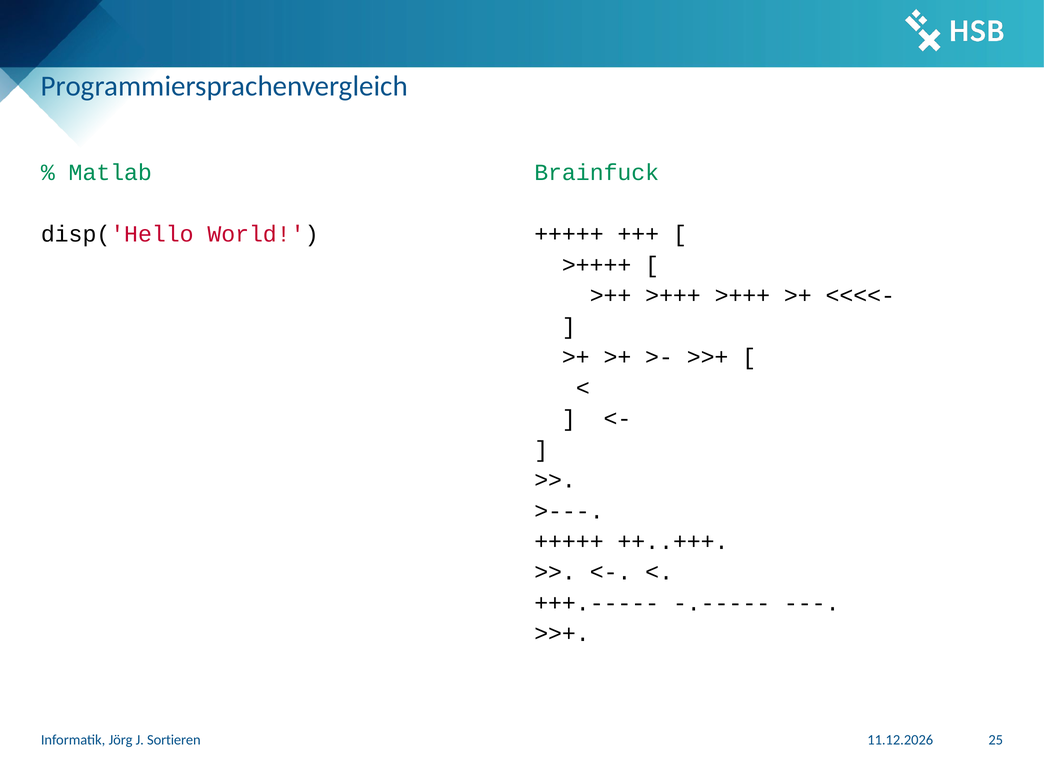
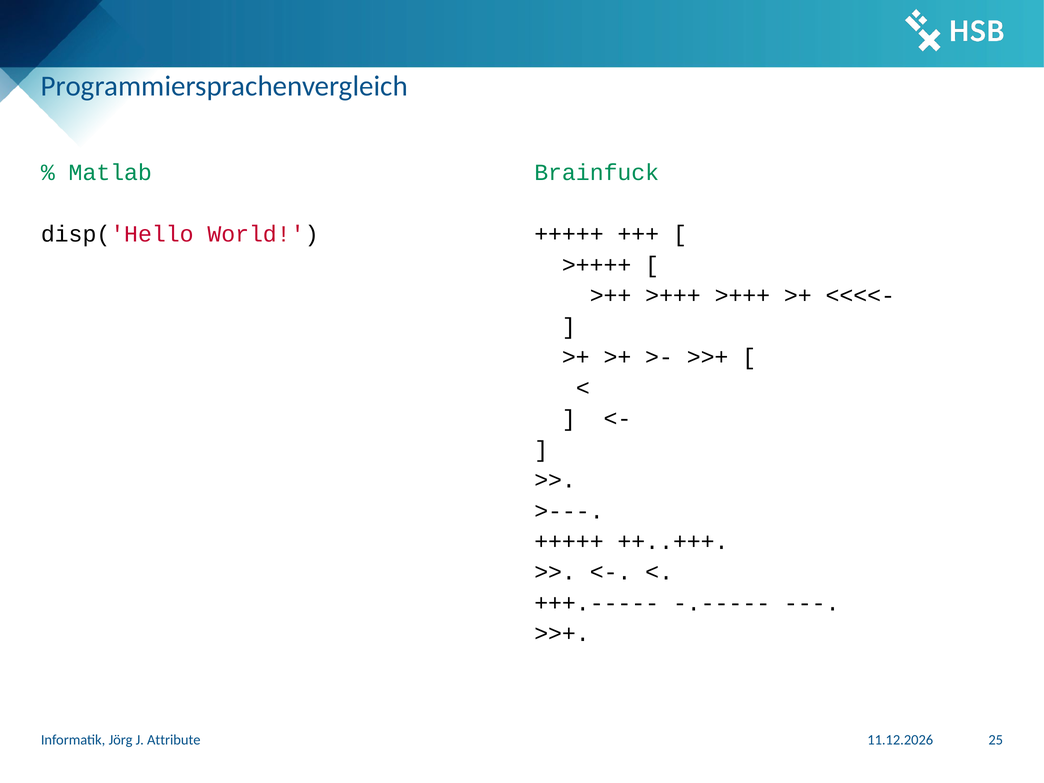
Sortieren: Sortieren -> Attribute
